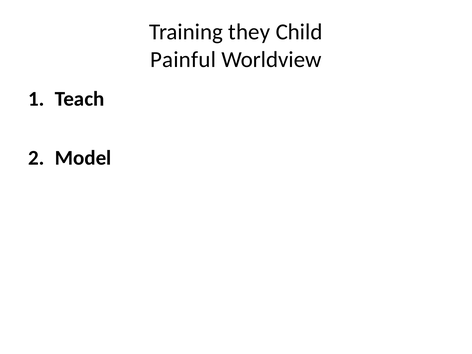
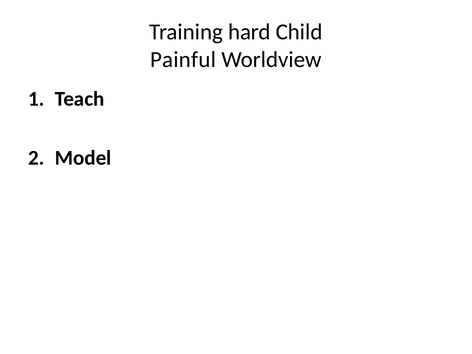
they: they -> hard
